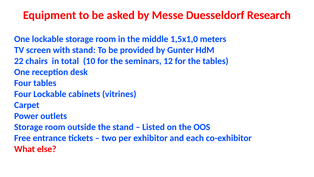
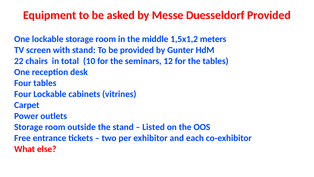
Duesseldorf Research: Research -> Provided
1,5x1,0: 1,5x1,0 -> 1,5x1,2
